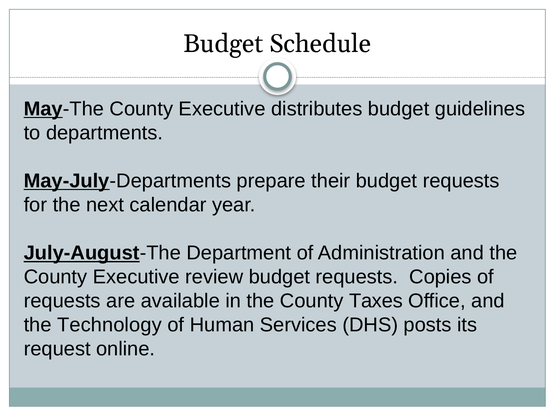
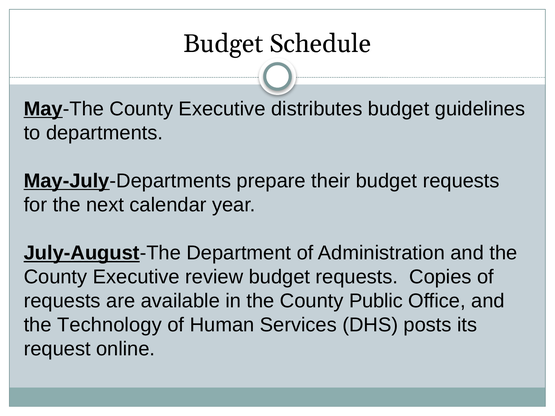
Taxes: Taxes -> Public
